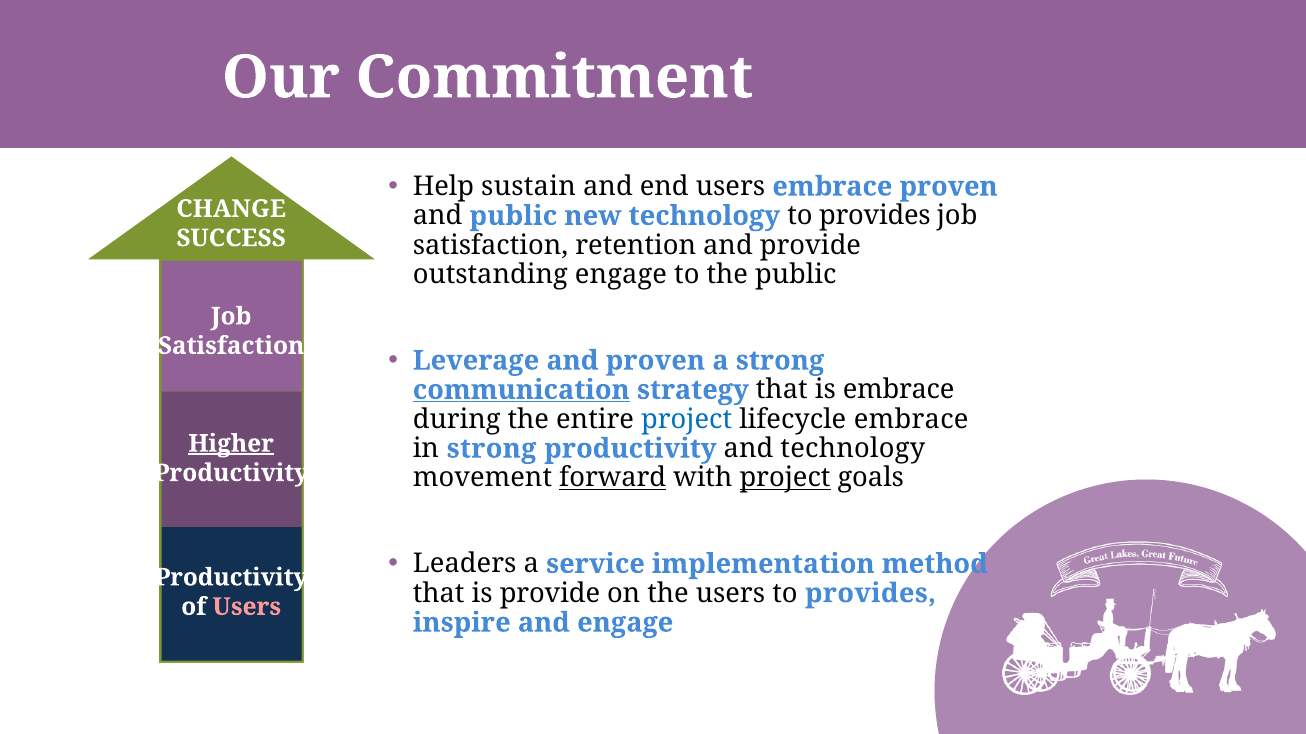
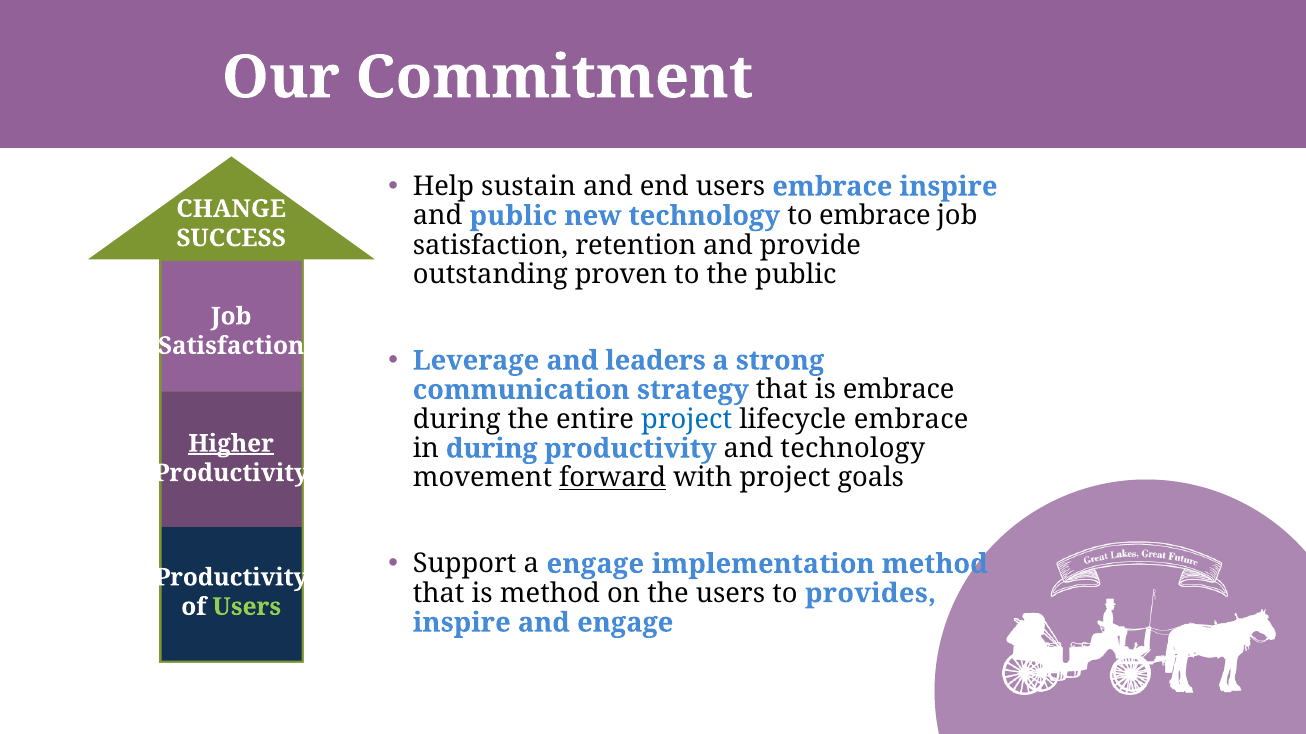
embrace proven: proven -> inspire
technology to provides: provides -> embrace
outstanding engage: engage -> proven
and proven: proven -> leaders
communication underline: present -> none
in strong: strong -> during
project at (785, 478) underline: present -> none
Leaders: Leaders -> Support
a service: service -> engage
is provide: provide -> method
Users at (247, 607) colour: pink -> light green
